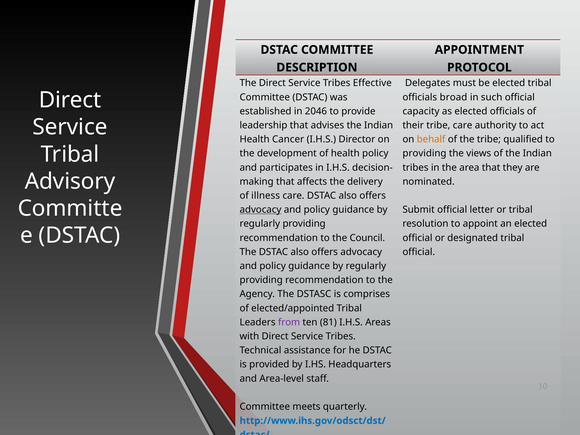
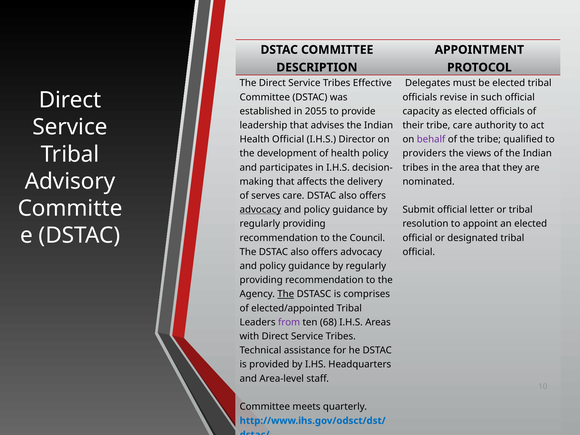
broad: broad -> revise
2046: 2046 -> 2055
Health Cancer: Cancer -> Official
behalf colour: orange -> purple
providing at (424, 153): providing -> providers
illness: illness -> serves
The at (286, 294) underline: none -> present
81: 81 -> 68
